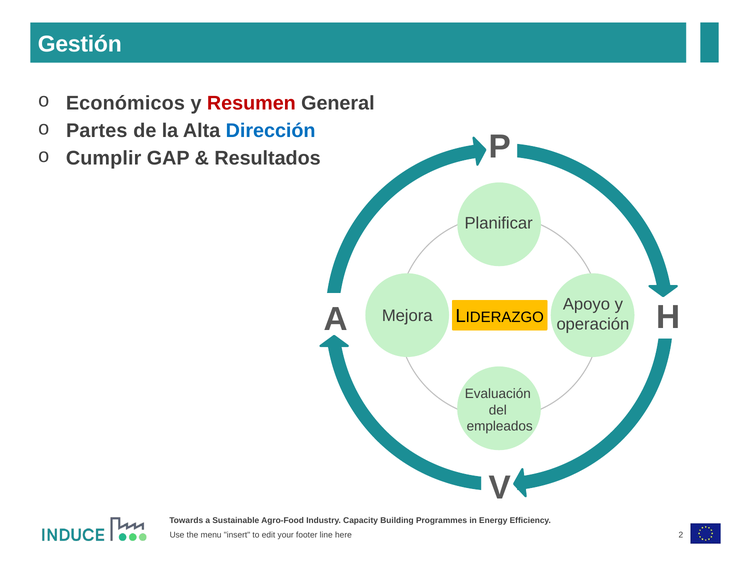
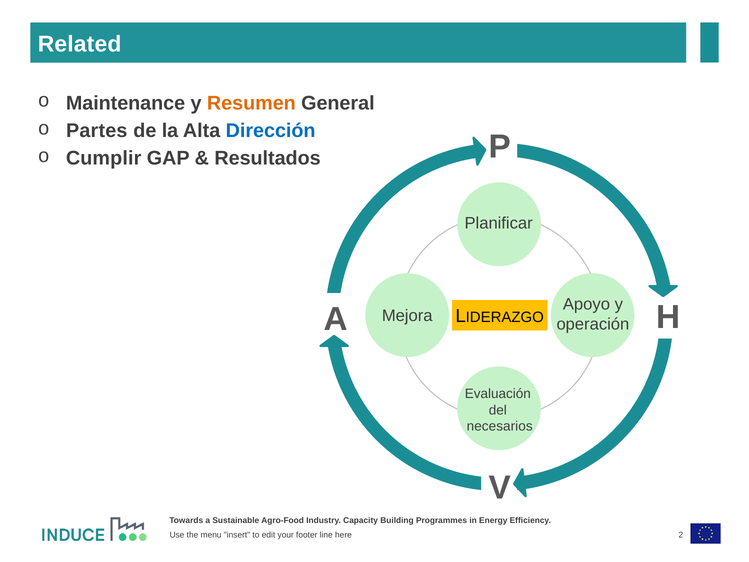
Gestión: Gestión -> Related
Económicos: Económicos -> Maintenance
Resumen colour: red -> orange
empleados: empleados -> necesarios
